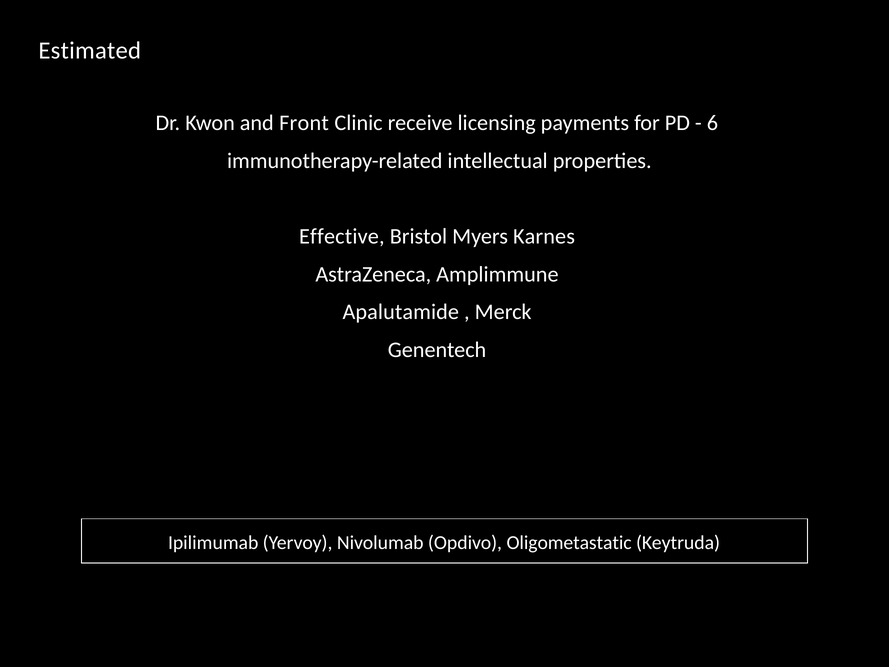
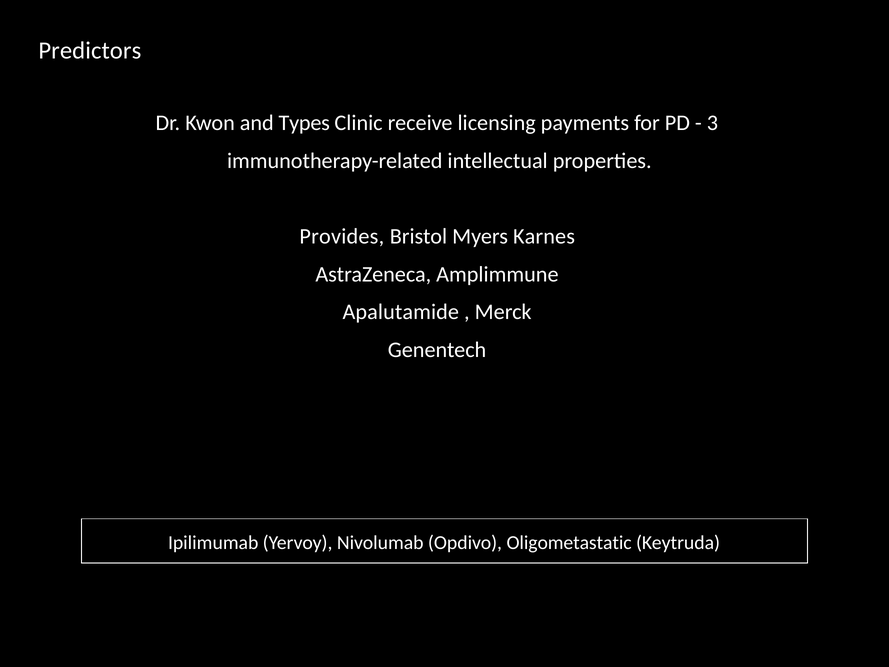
Estimated: Estimated -> Predictors
Front: Front -> Types
6: 6 -> 3
Effective: Effective -> Provides
